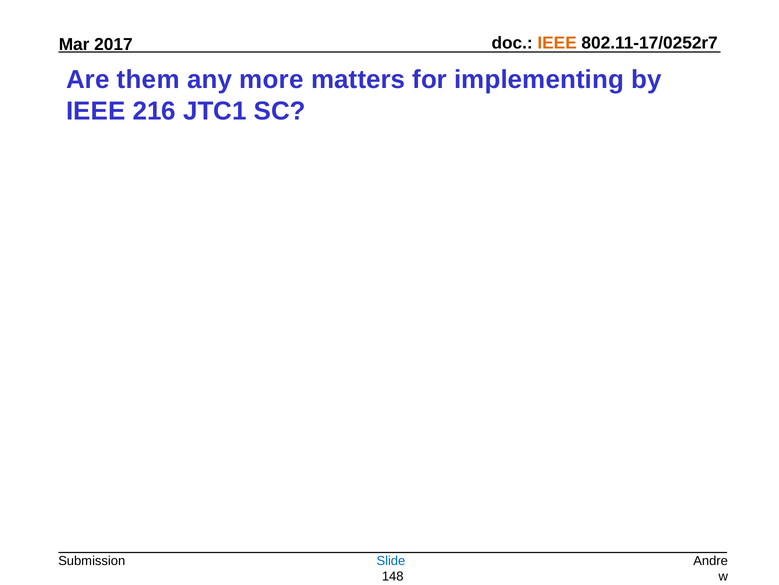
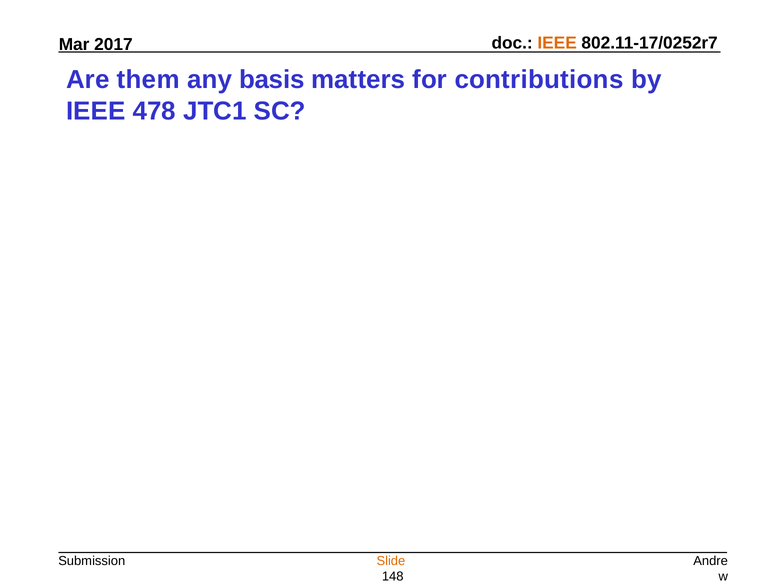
more: more -> basis
implementing: implementing -> contributions
216: 216 -> 478
Slide colour: blue -> orange
